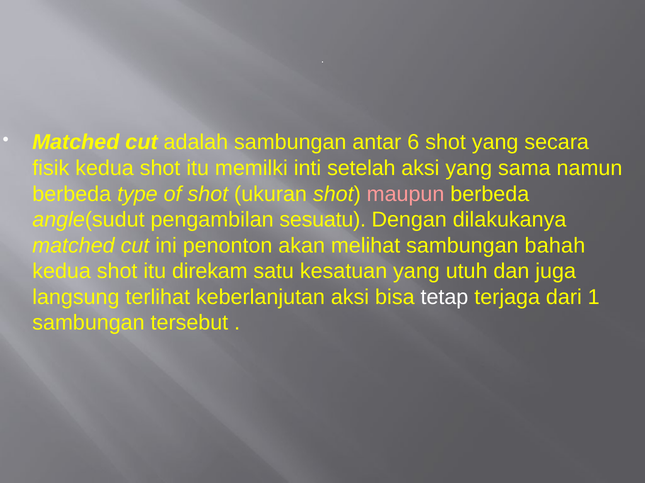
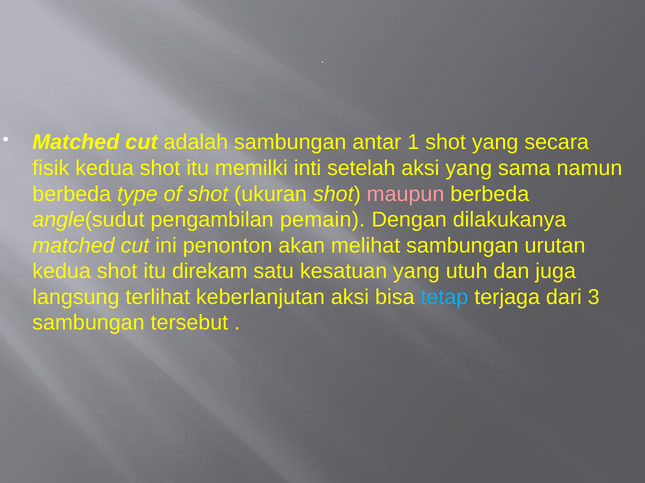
6: 6 -> 1
sesuatu: sesuatu -> pemain
bahah: bahah -> urutan
tetap colour: white -> light blue
1: 1 -> 3
